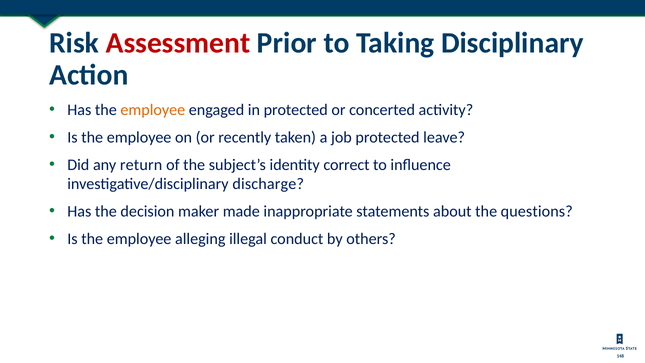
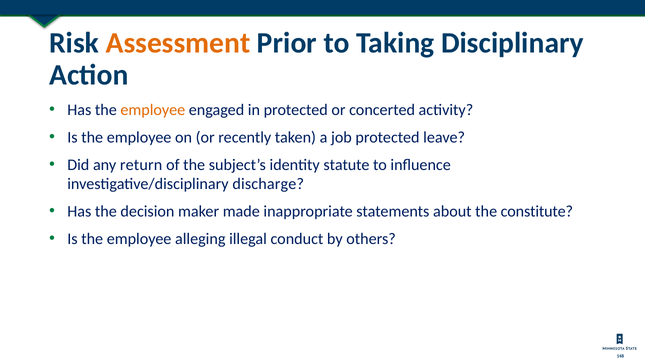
Assessment colour: red -> orange
correct: correct -> statute
questions: questions -> constitute
